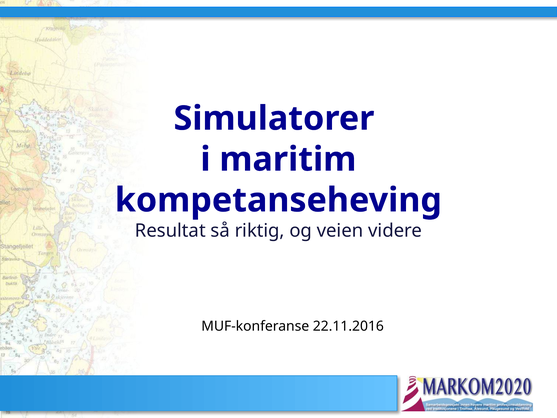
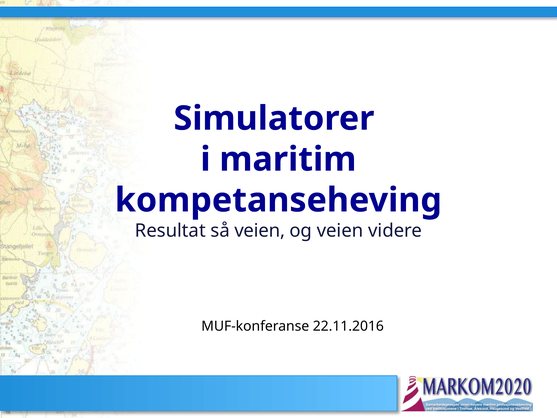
så riktig: riktig -> veien
